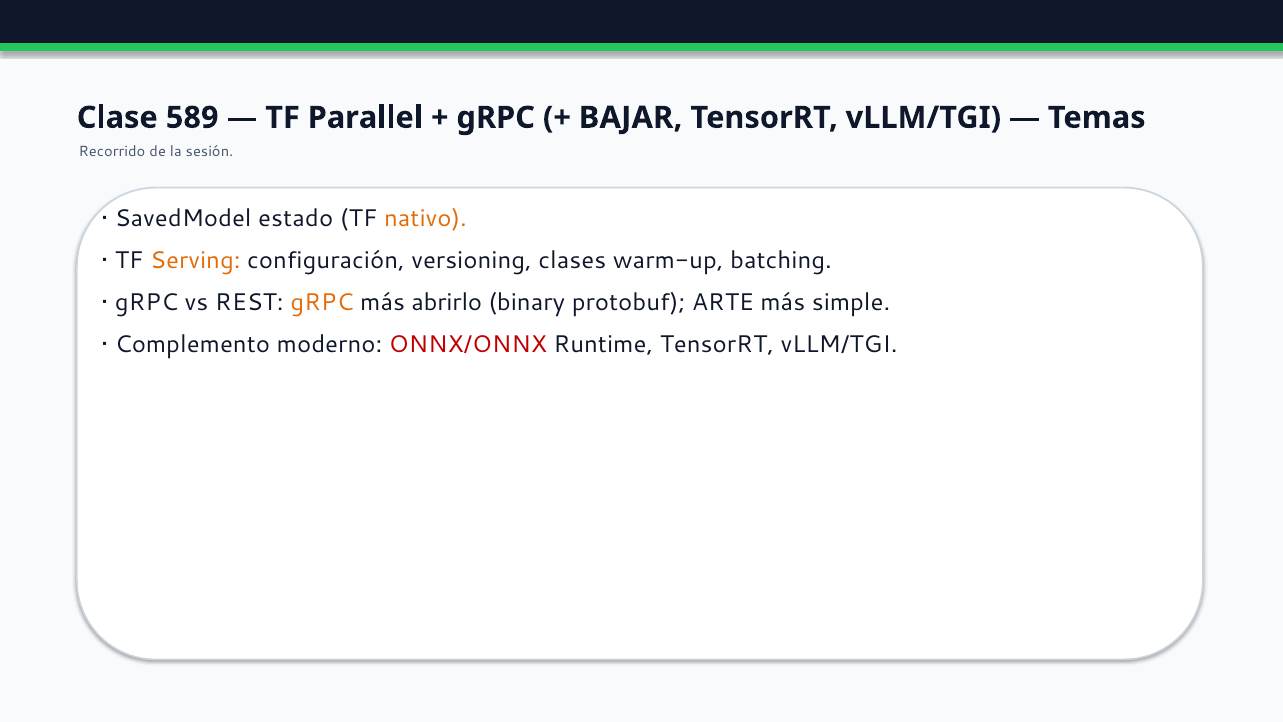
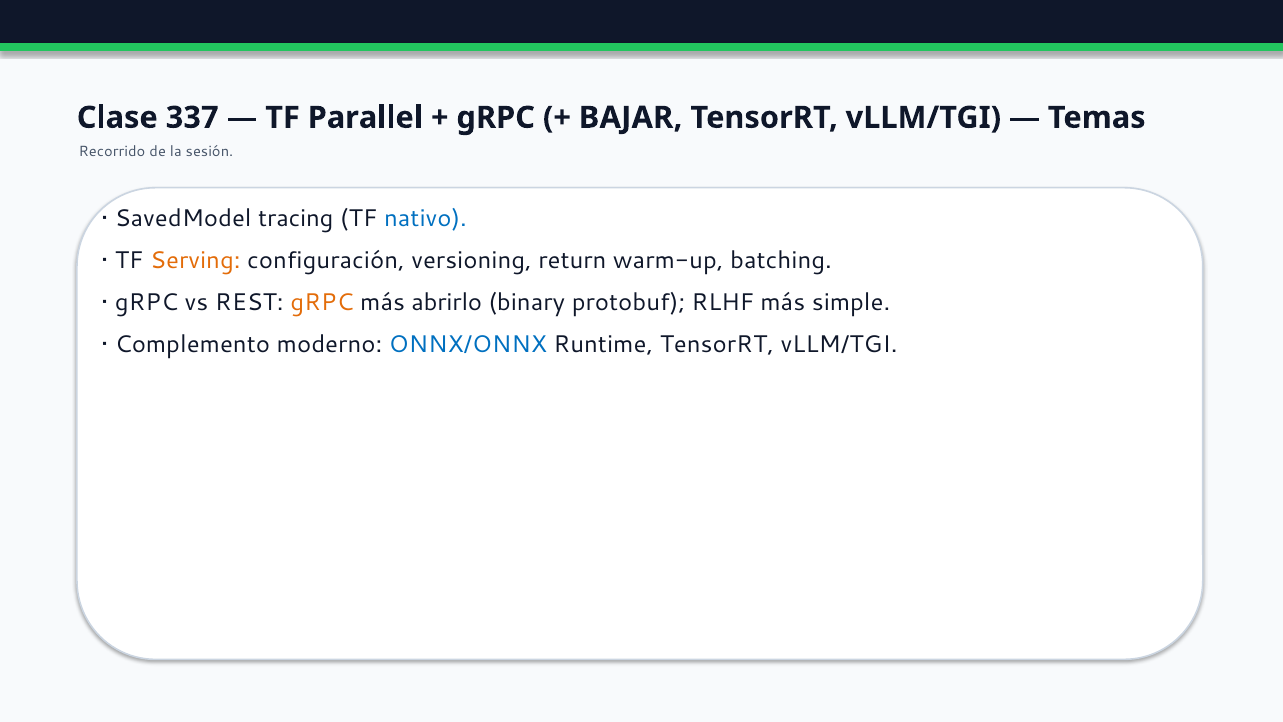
589: 589 -> 337
estado: estado -> tracing
nativo colour: orange -> blue
clases: clases -> return
ARTE: ARTE -> RLHF
ONNX/ONNX colour: red -> blue
